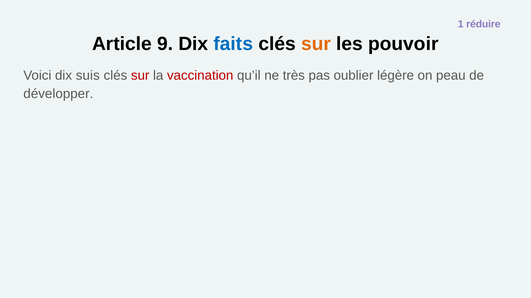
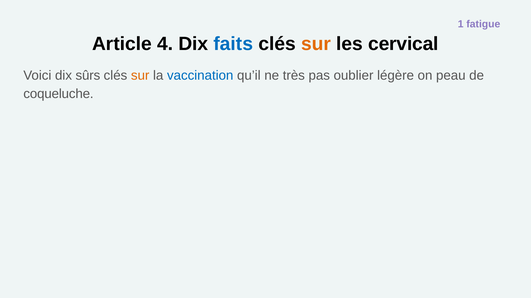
réduire: réduire -> fatigue
9: 9 -> 4
pouvoir: pouvoir -> cervical
suis: suis -> sûrs
sur at (140, 76) colour: red -> orange
vaccination colour: red -> blue
développer: développer -> coqueluche
